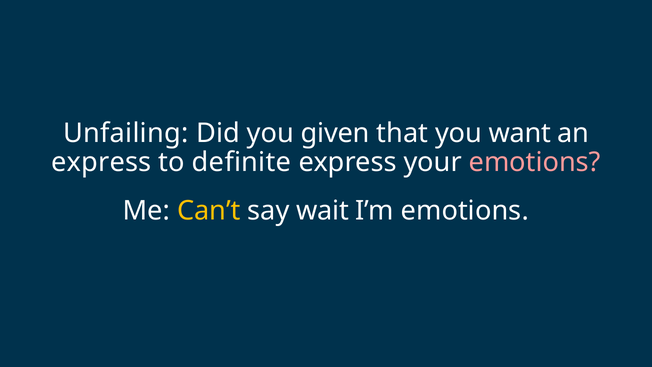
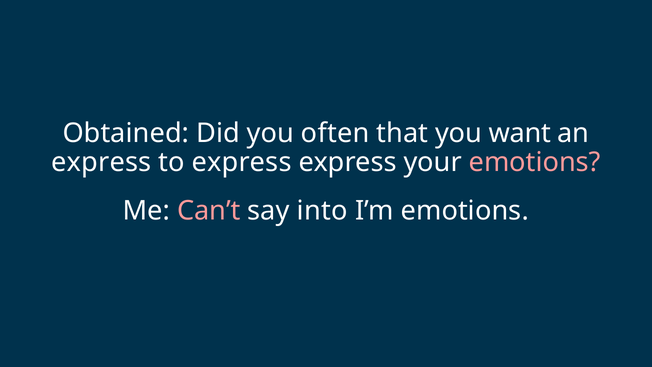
Unfailing: Unfailing -> Obtained
given: given -> often
to definite: definite -> express
Can’t colour: yellow -> pink
wait: wait -> into
